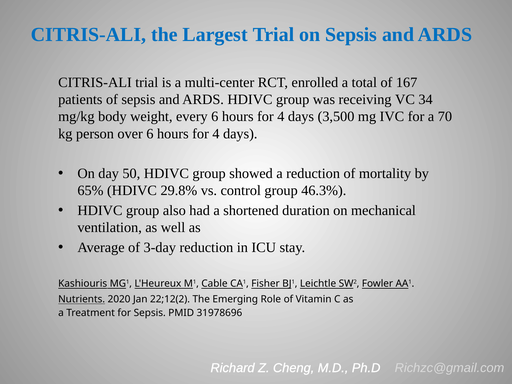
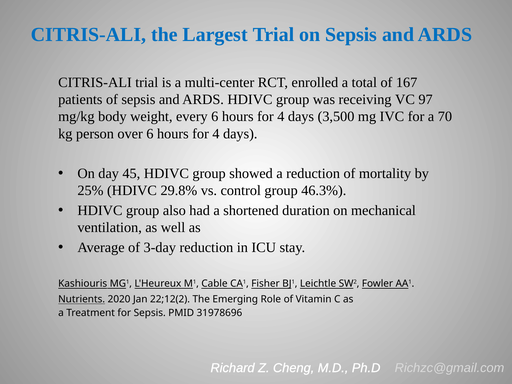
34: 34 -> 97
50: 50 -> 45
65%: 65% -> 25%
